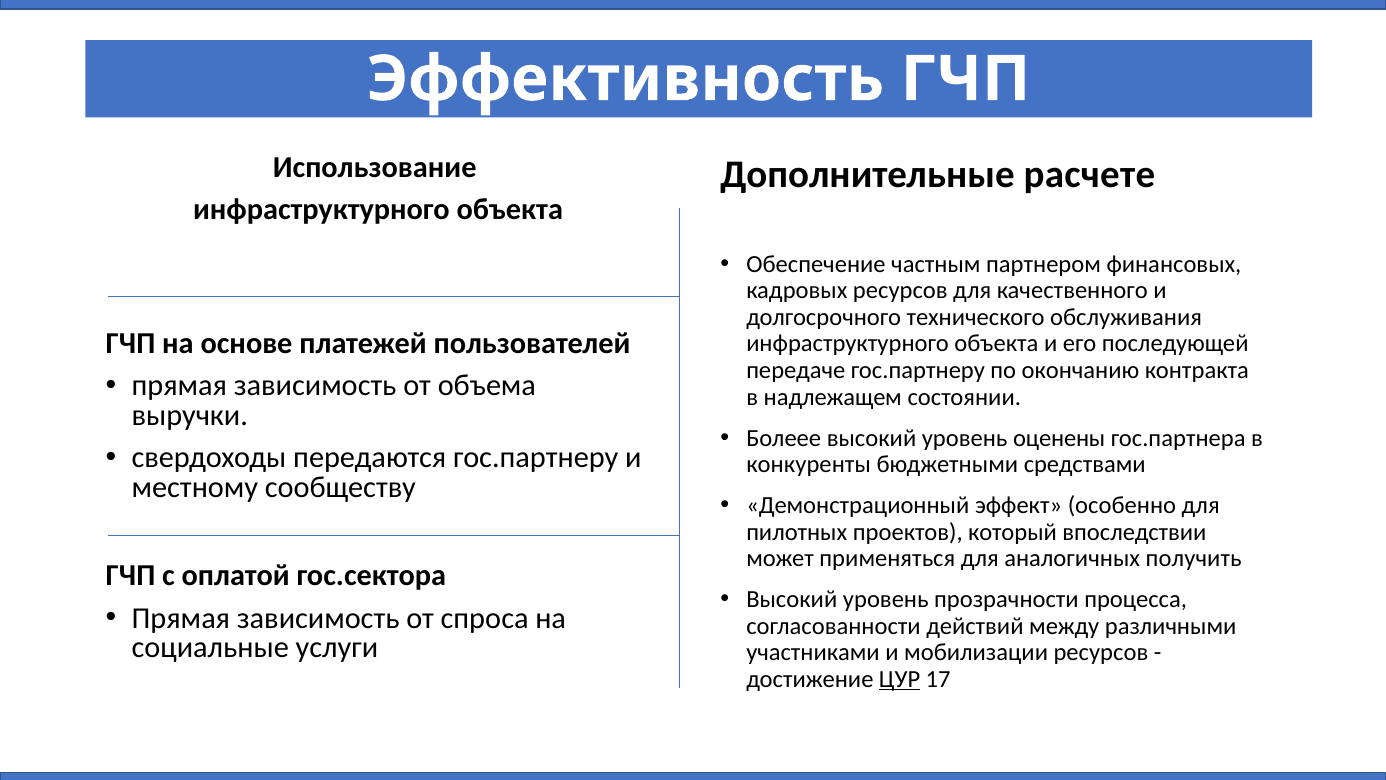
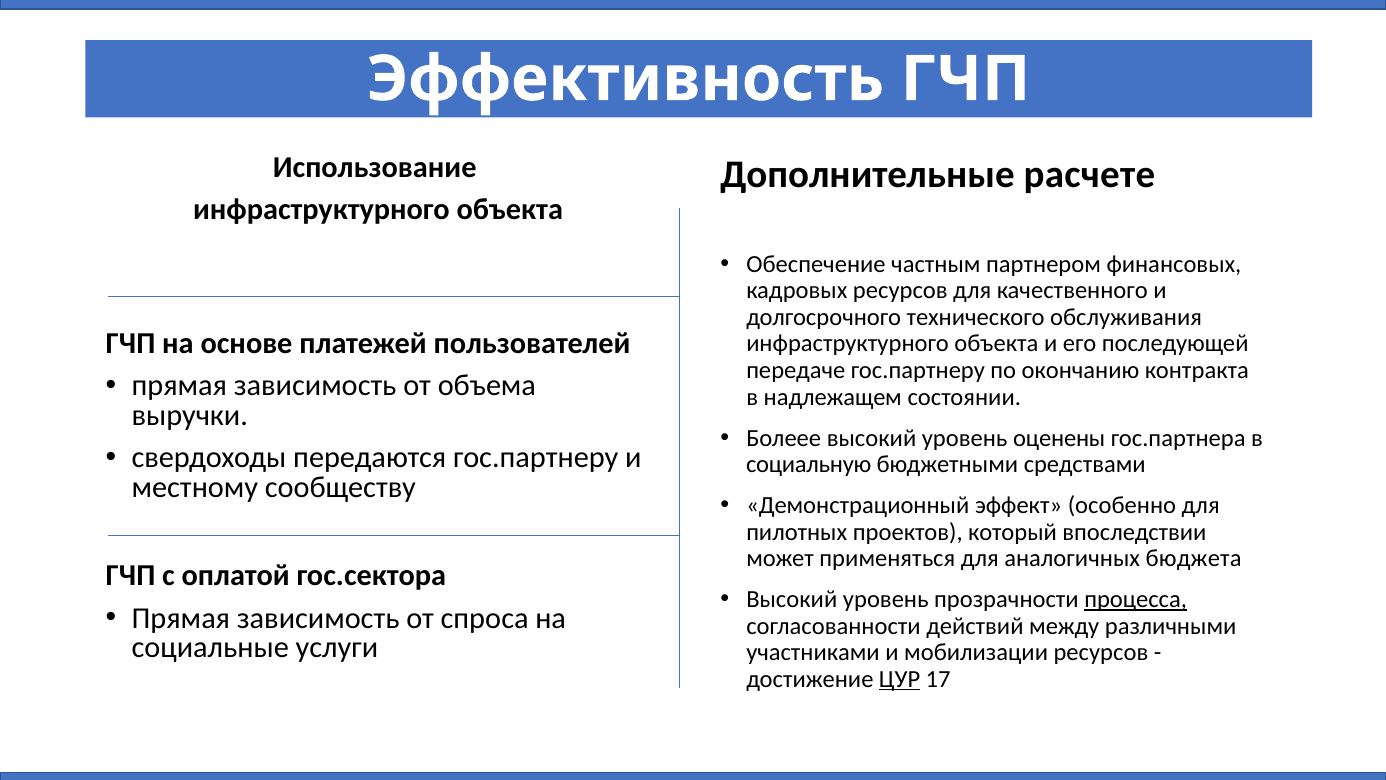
конкуренты: конкуренты -> социальную
получить: получить -> бюджета
процесса underline: none -> present
